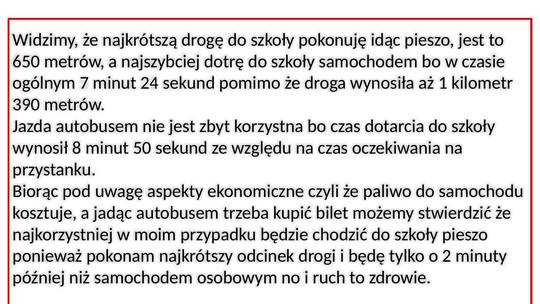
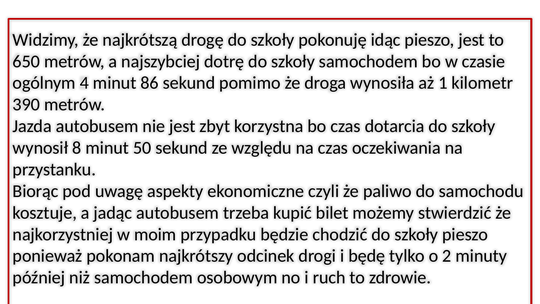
7: 7 -> 4
24: 24 -> 86
